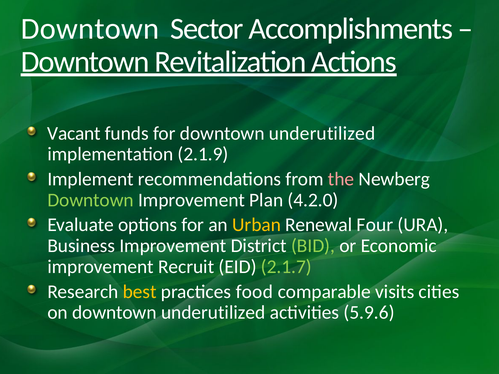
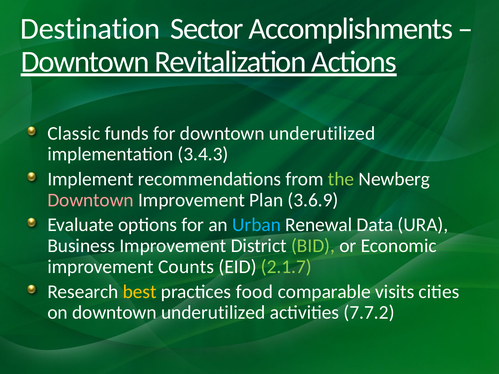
Downtown at (90, 29): Downtown -> Destination
Vacant: Vacant -> Classic
2.1.9: 2.1.9 -> 3.4.3
the colour: pink -> light green
Downtown at (91, 200) colour: light green -> pink
4.2.0: 4.2.0 -> 3.6.9
Urban colour: yellow -> light blue
Four: Four -> Data
Recruit: Recruit -> Counts
5.9.6: 5.9.6 -> 7.7.2
